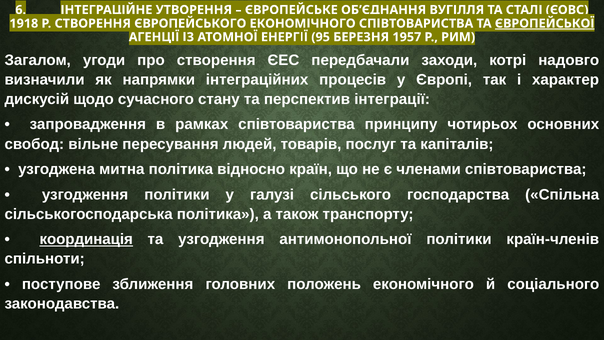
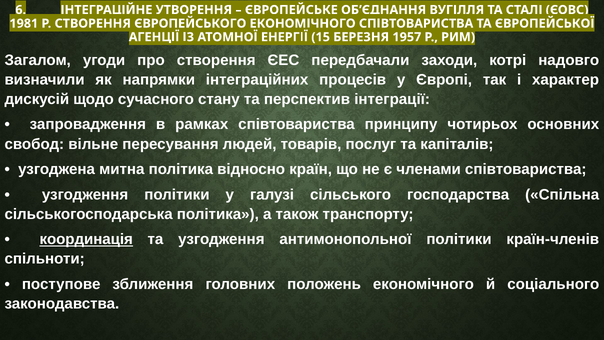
1918: 1918 -> 1981
ЄВРОПЕЙСЬКОЇ underline: present -> none
95: 95 -> 15
